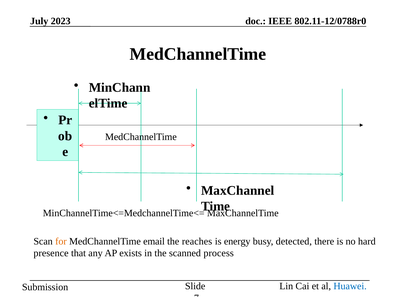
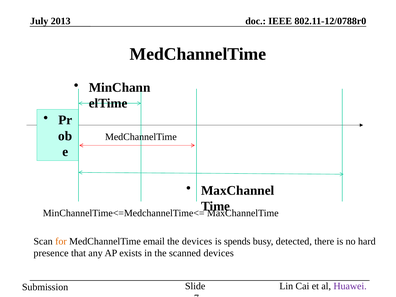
2023: 2023 -> 2013
the reaches: reaches -> devices
energy: energy -> spends
scanned process: process -> devices
Huawei colour: blue -> purple
